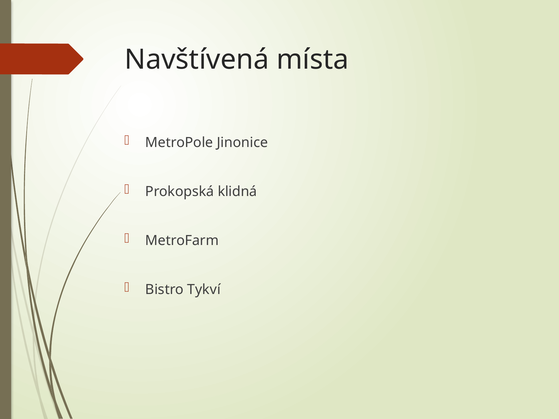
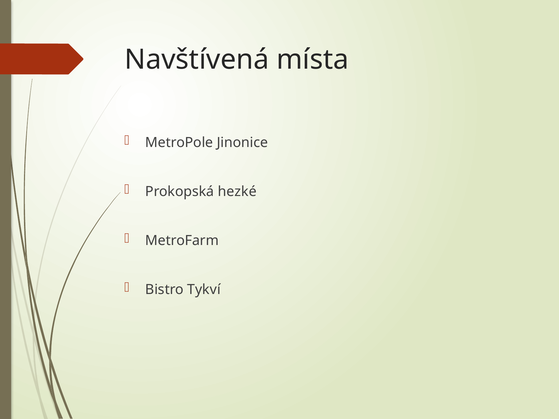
klidná: klidná -> hezké
